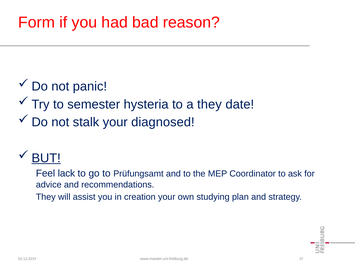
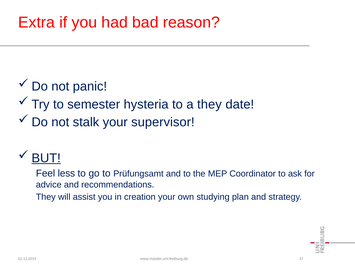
Form: Form -> Extra
diagnosed: diagnosed -> supervisor
lack: lack -> less
